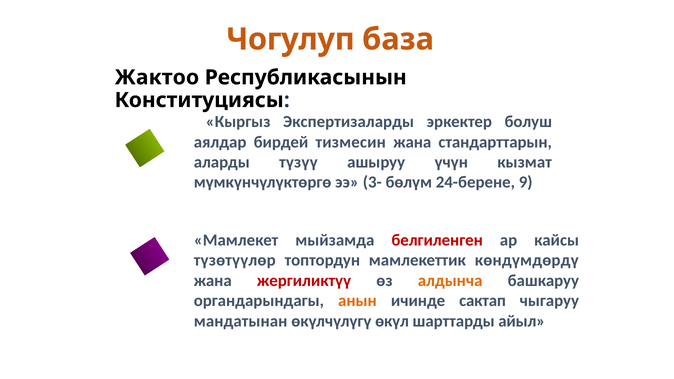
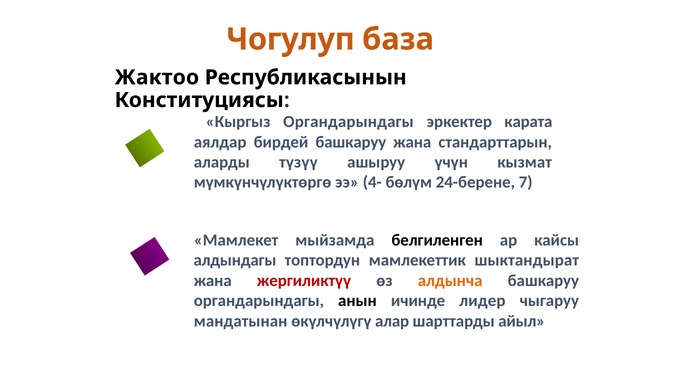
Кыргыз Экспертизаларды: Экспертизаларды -> Органдарындагы
болуш: болуш -> карата
бирдей тизмесин: тизмесин -> башкаруу
3-: 3- -> 4-
9: 9 -> 7
белгиленген colour: red -> black
түзөтүүлөр: түзөтүүлөр -> алдындагы
көндүмдөрдү: көндүмдөрдү -> шыктандырат
анын colour: orange -> black
сактап: сактап -> лидер
өкүл: өкүл -> алар
